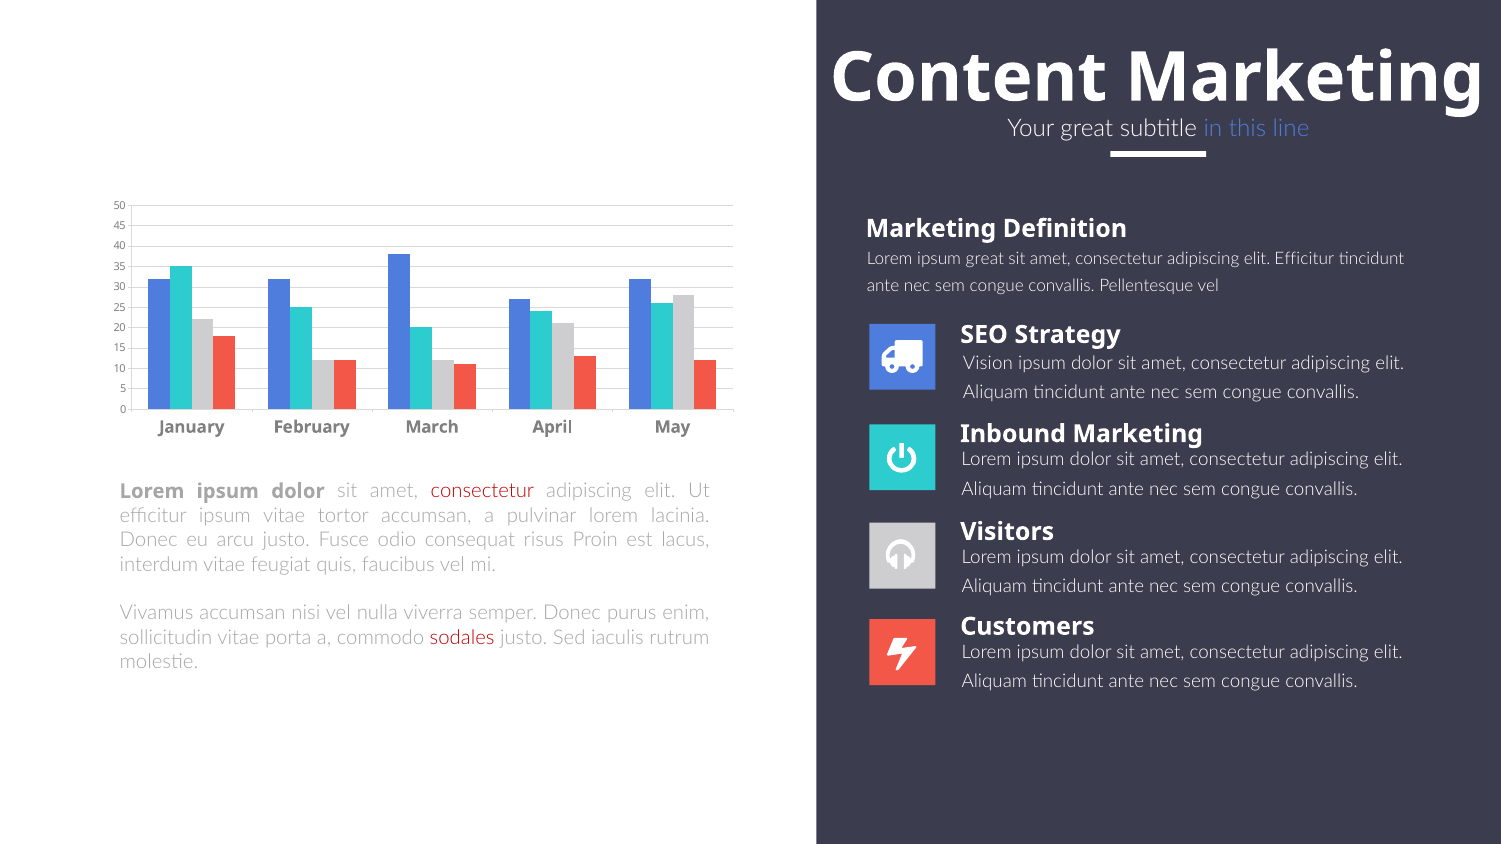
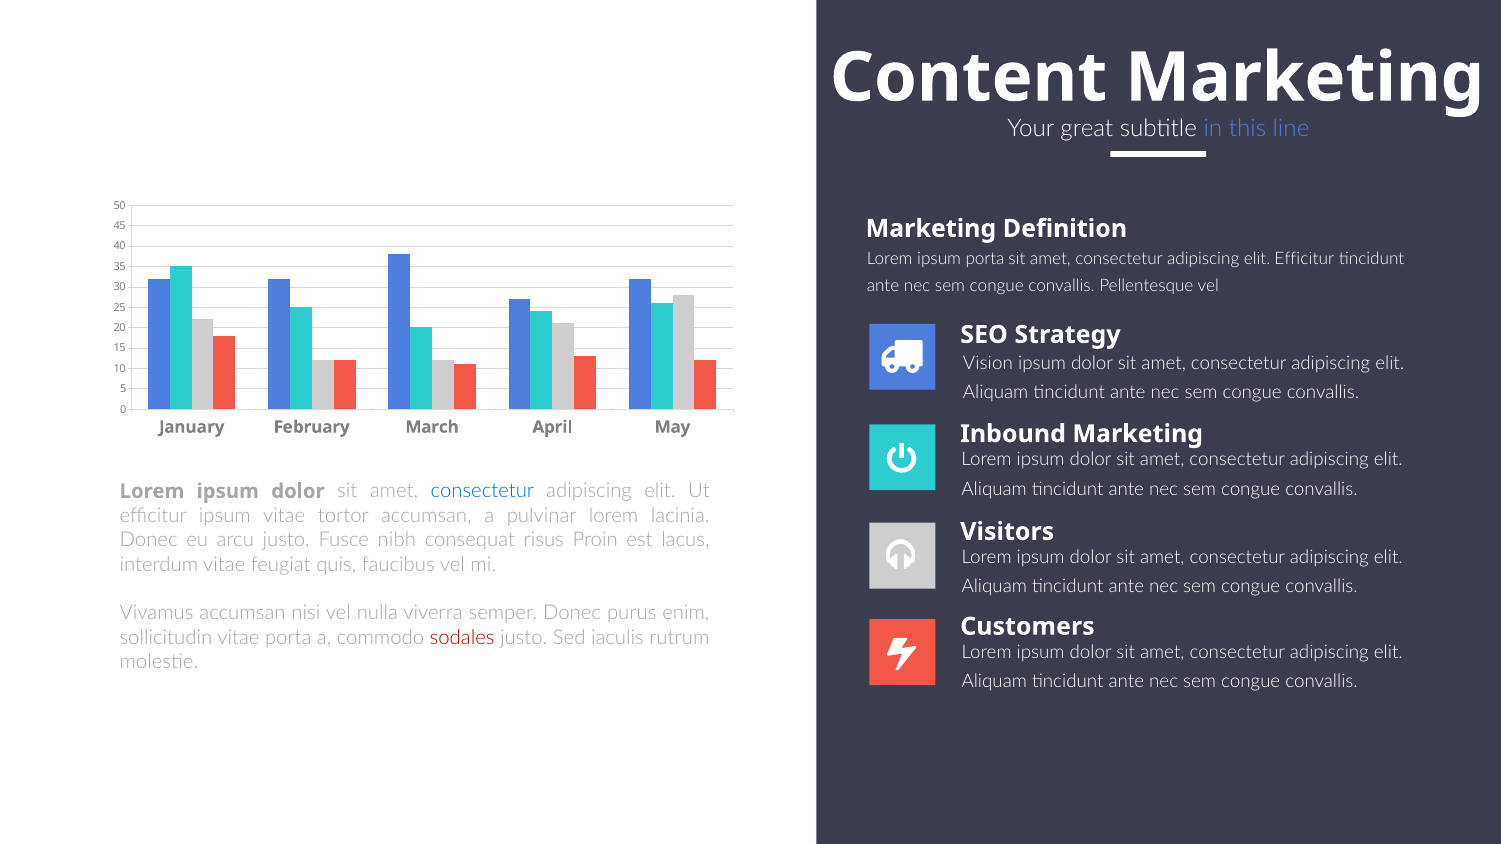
ipsum great: great -> porta
consectetur at (482, 492) colour: red -> blue
odio: odio -> nibh
